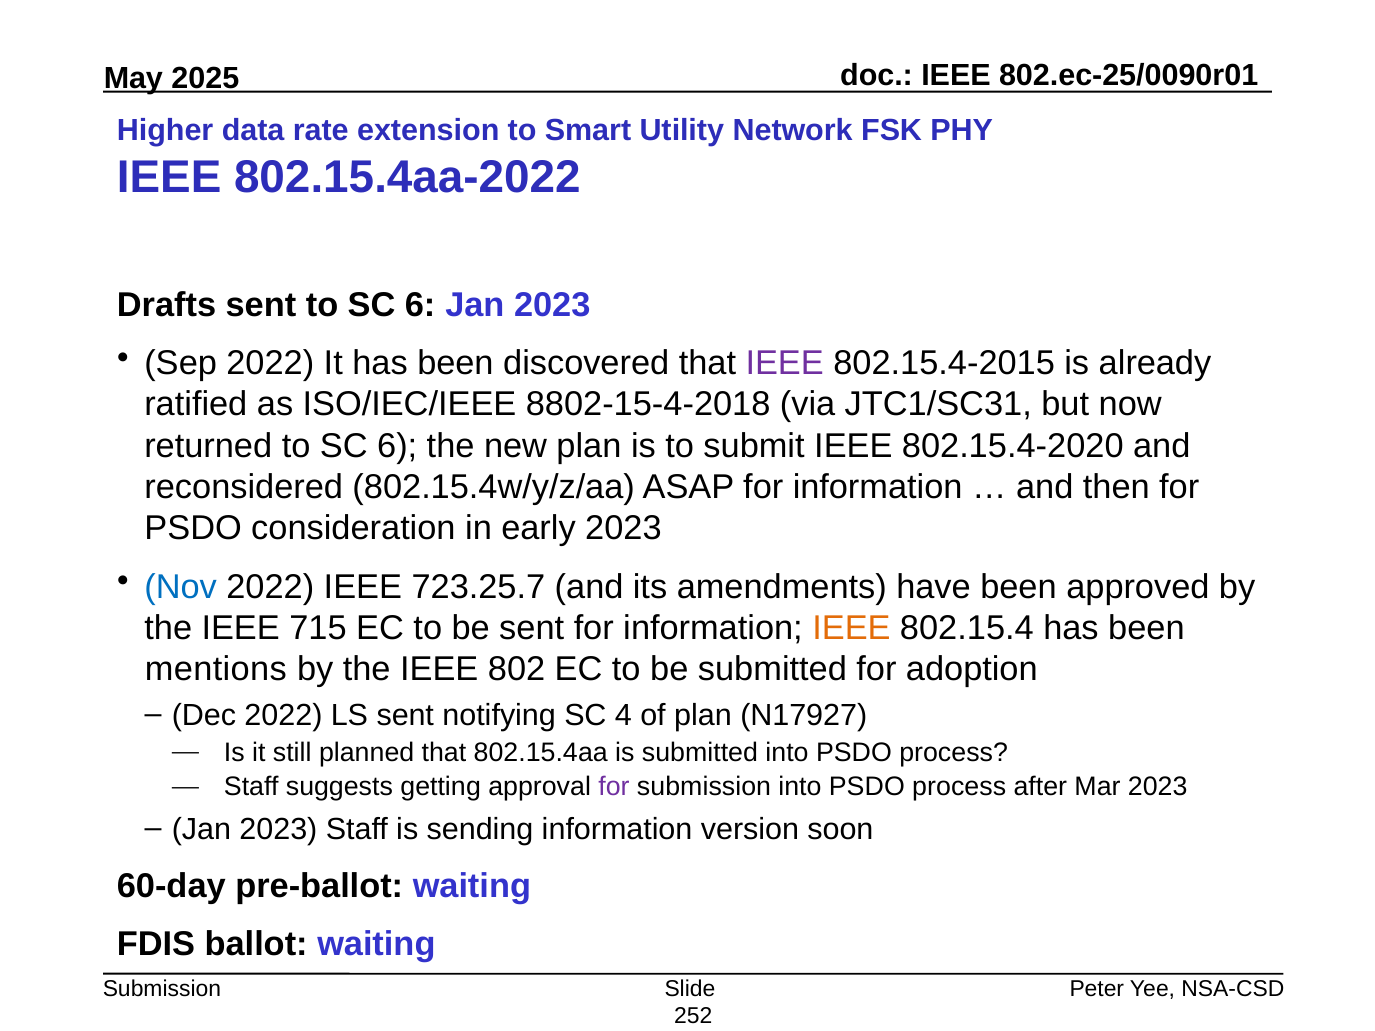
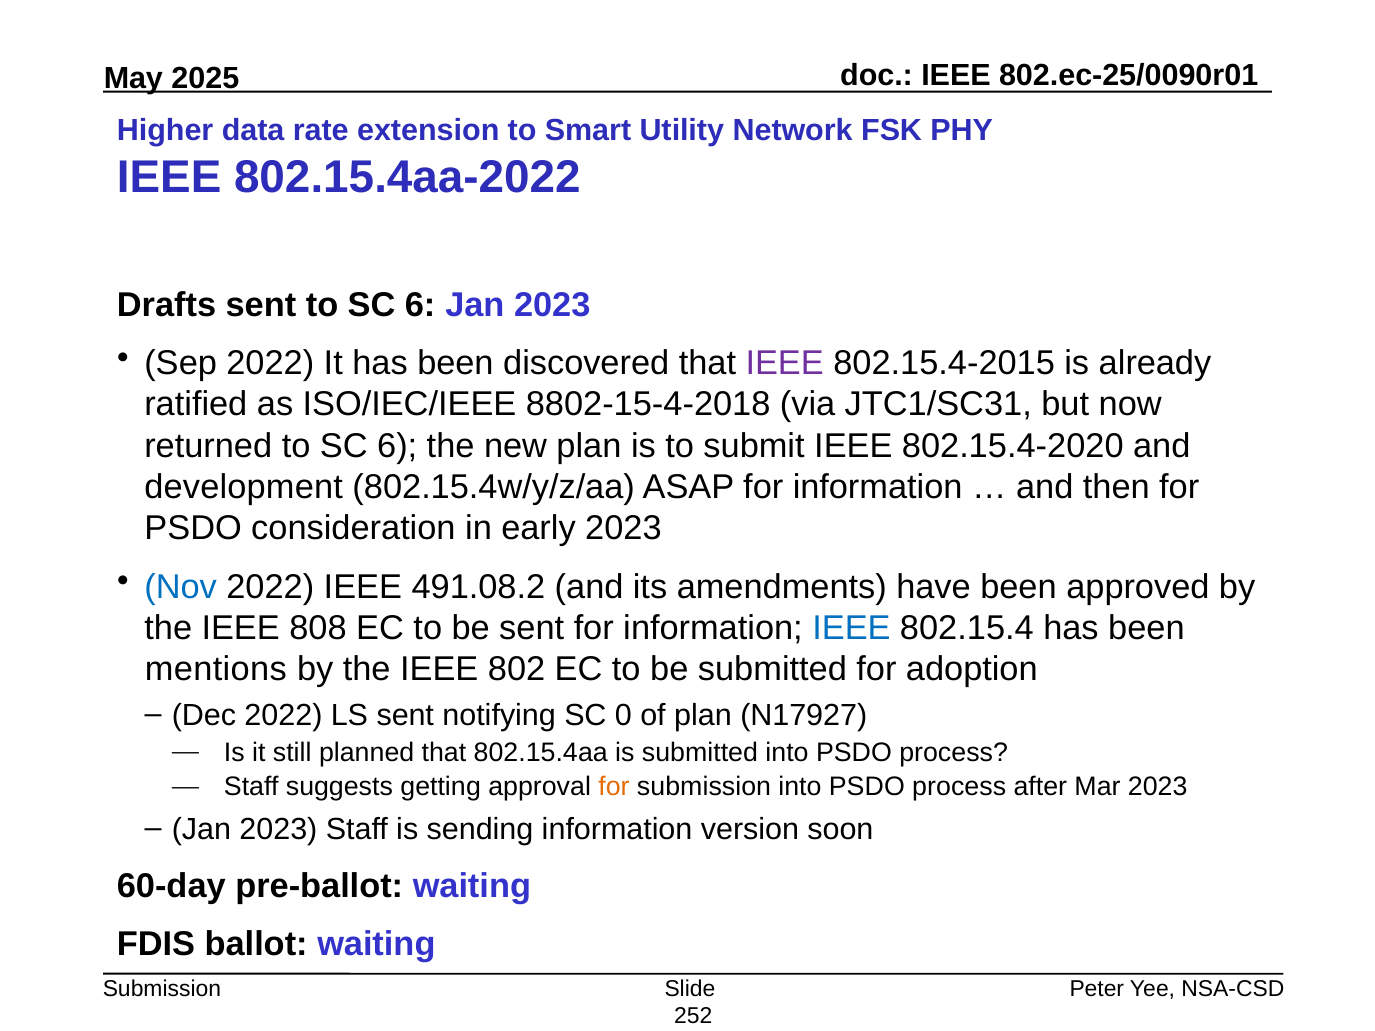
reconsidered: reconsidered -> development
723.25.7: 723.25.7 -> 491.08.2
715: 715 -> 808
IEEE at (851, 628) colour: orange -> blue
4: 4 -> 0
for at (614, 787) colour: purple -> orange
